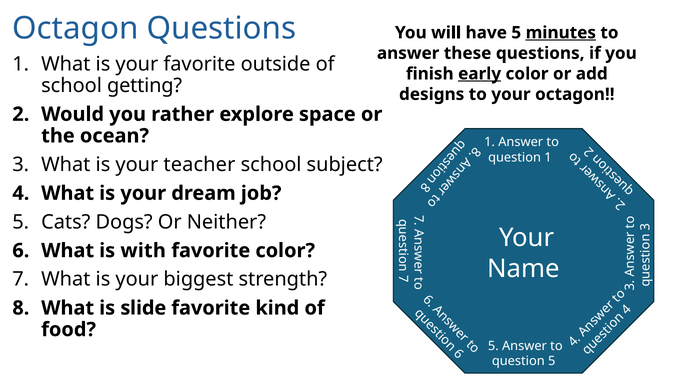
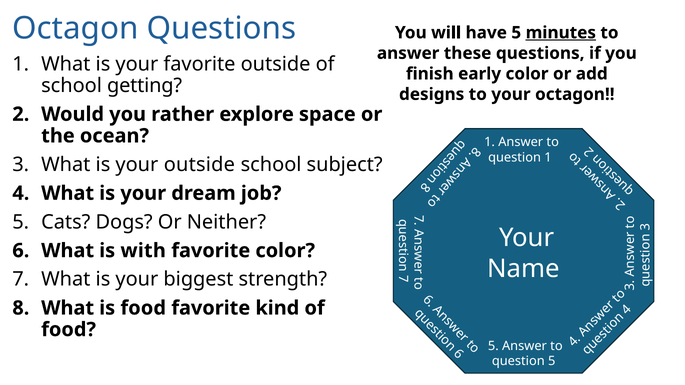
early underline: present -> none
your teacher: teacher -> outside
is slide: slide -> food
